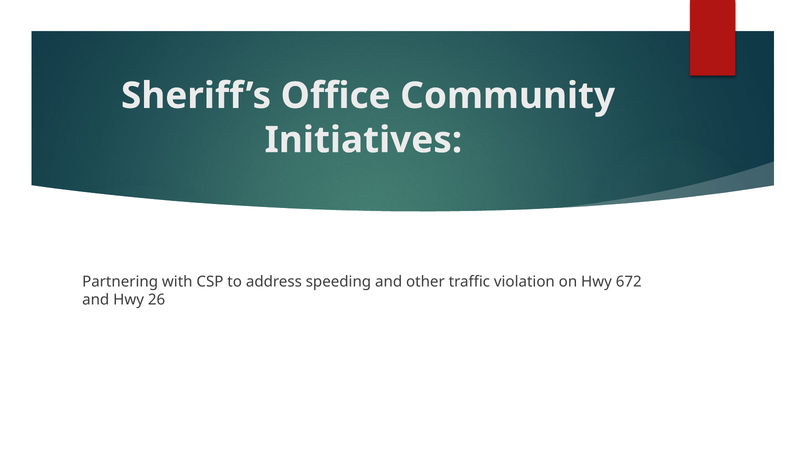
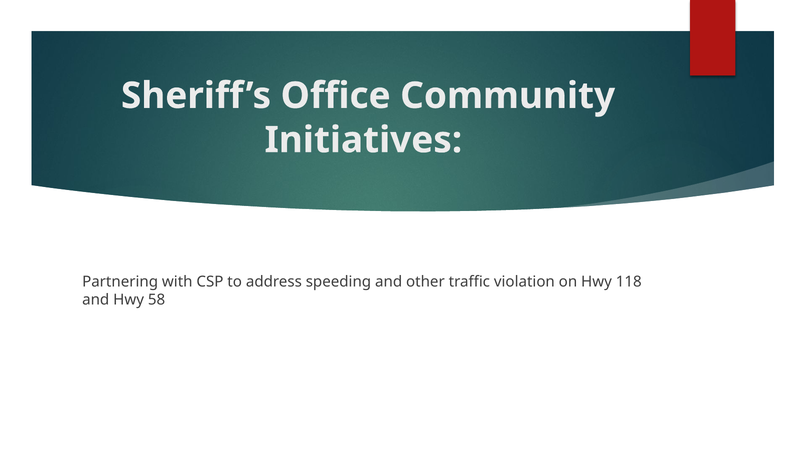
672: 672 -> 118
26: 26 -> 58
